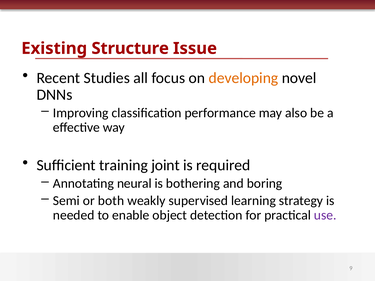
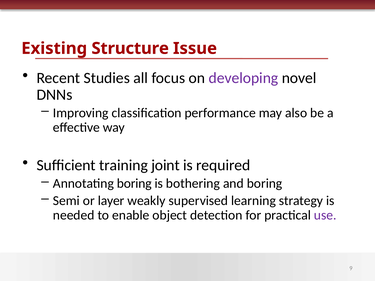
developing colour: orange -> purple
Annotating neural: neural -> boring
both: both -> layer
